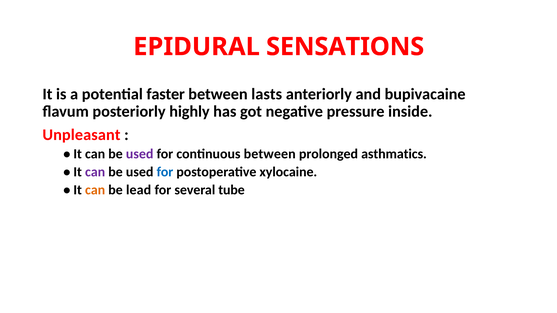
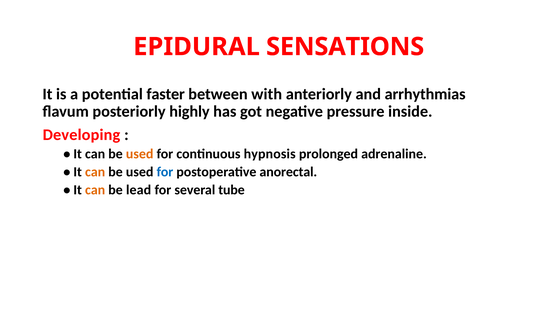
lasts: lasts -> with
bupivacaine: bupivacaine -> arrhythmias
Unpleasant: Unpleasant -> Developing
used at (140, 154) colour: purple -> orange
continuous between: between -> hypnosis
asthmatics: asthmatics -> adrenaline
can at (95, 172) colour: purple -> orange
xylocaine: xylocaine -> anorectal
